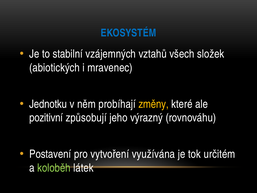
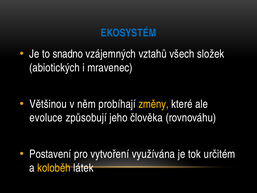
stabilní: stabilní -> snadno
Jednotku: Jednotku -> Většinou
pozitivní: pozitivní -> evoluce
výrazný: výrazný -> člověka
koloběh colour: light green -> yellow
